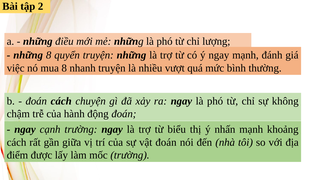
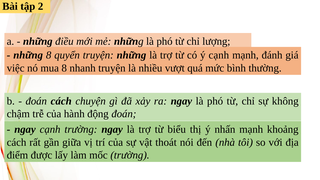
ý ngay: ngay -> cạnh
vật đoán: đoán -> thoát
